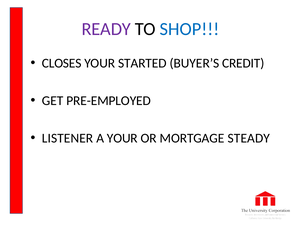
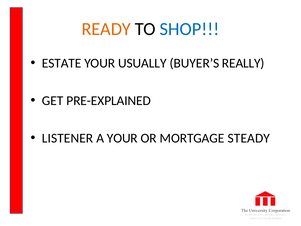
READY colour: purple -> orange
CLOSES: CLOSES -> ESTATE
STARTED: STARTED -> USUALLY
CREDIT: CREDIT -> REALLY
PRE-EMPLOYED: PRE-EMPLOYED -> PRE-EXPLAINED
